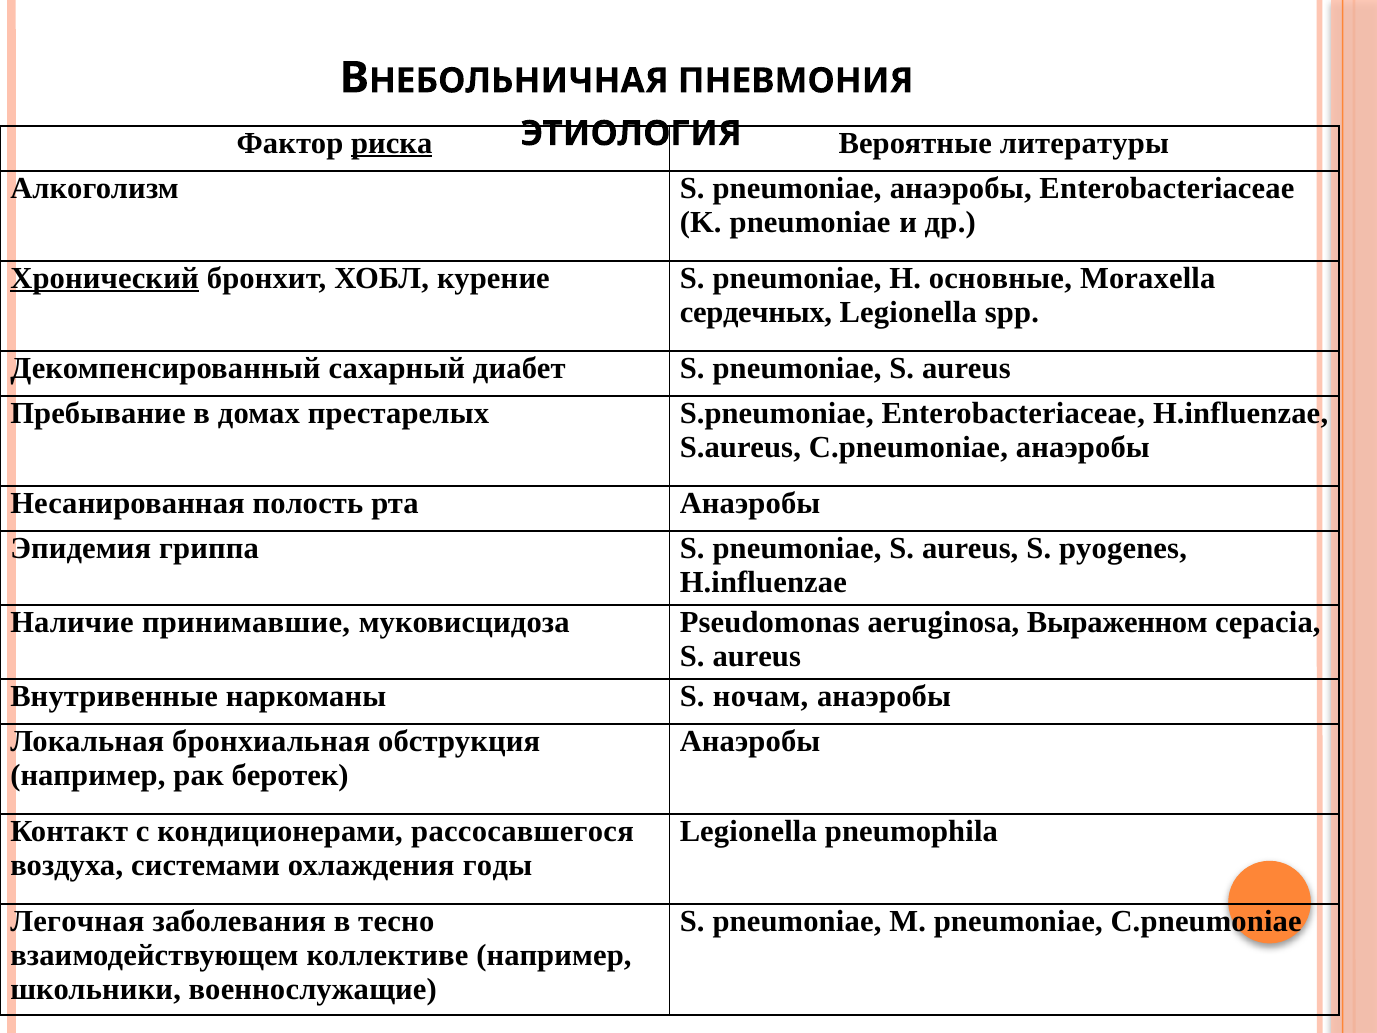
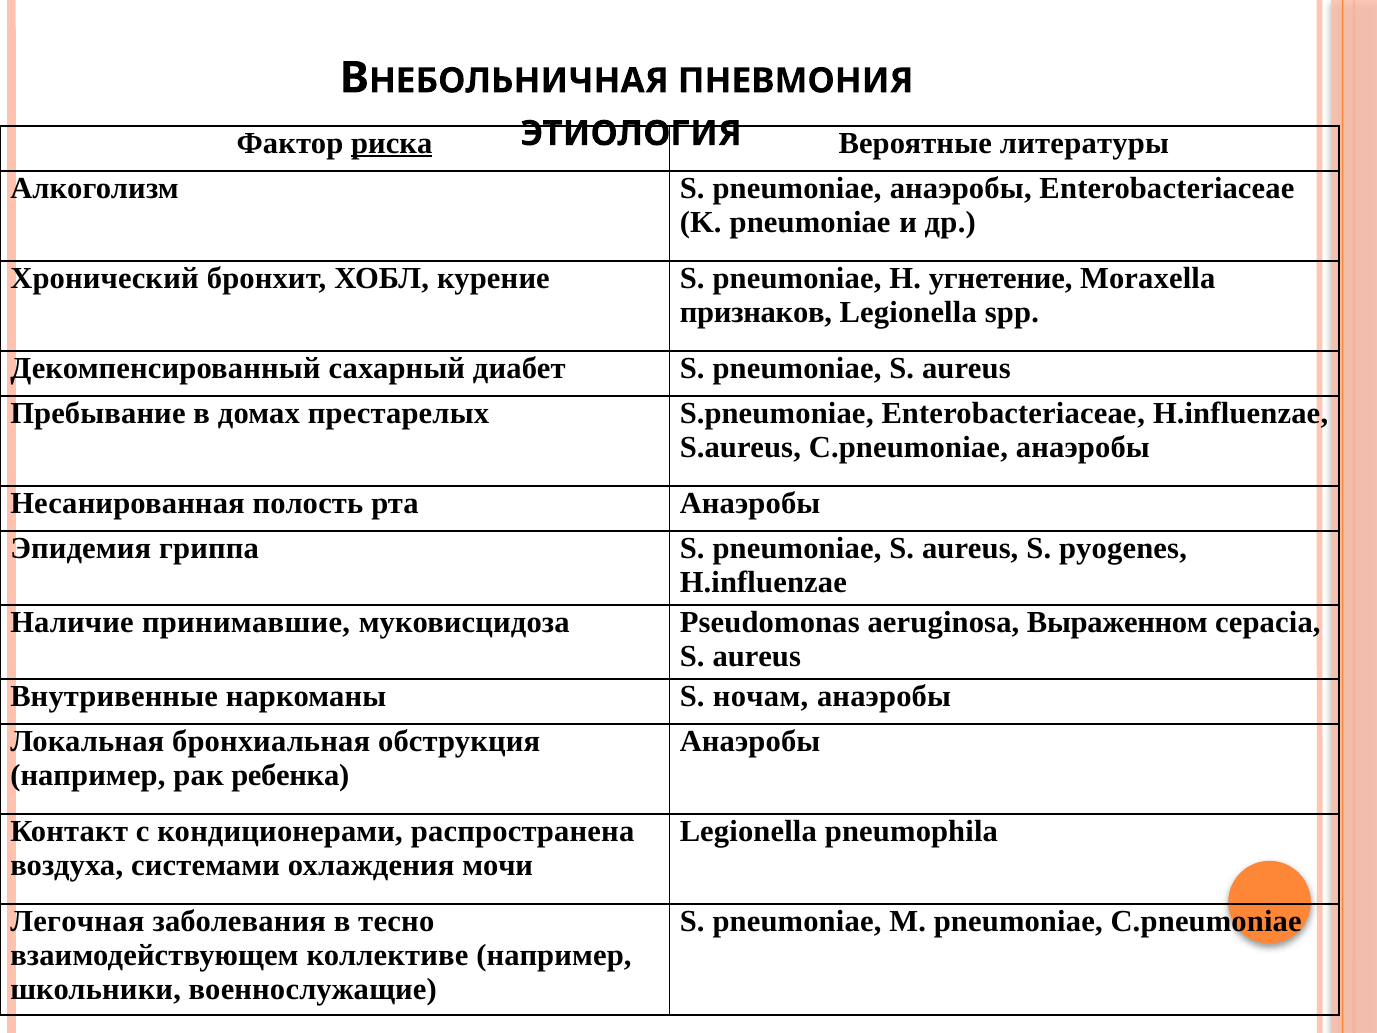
Хронический underline: present -> none
основные: основные -> угнетение
сердечных: сердечных -> признаков
беротек: беротек -> ребенка
рассосавшегося: рассосавшегося -> распространена
годы: годы -> мочи
